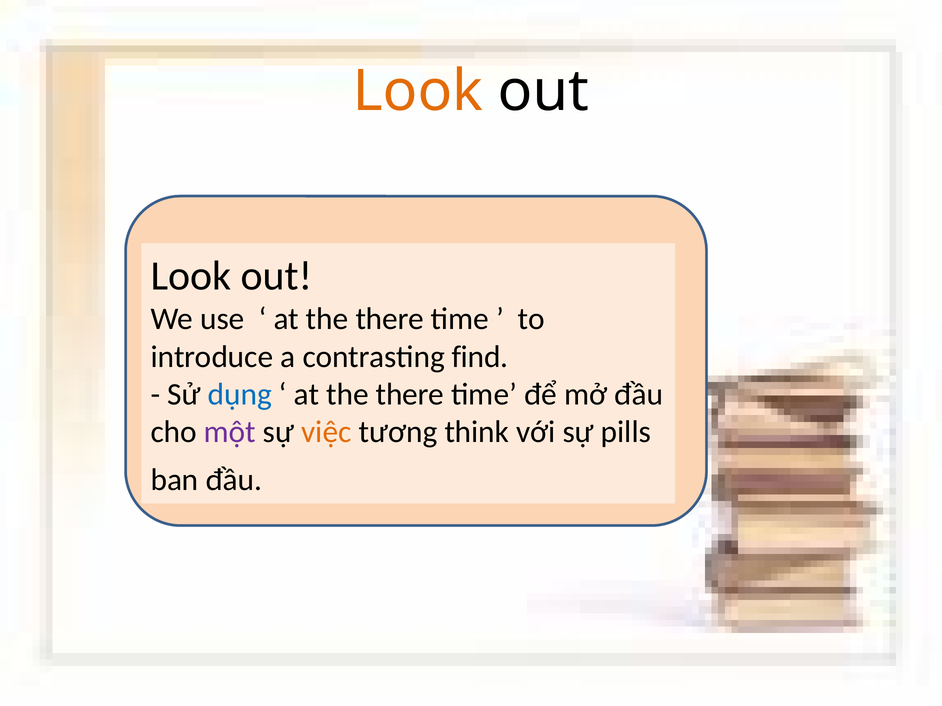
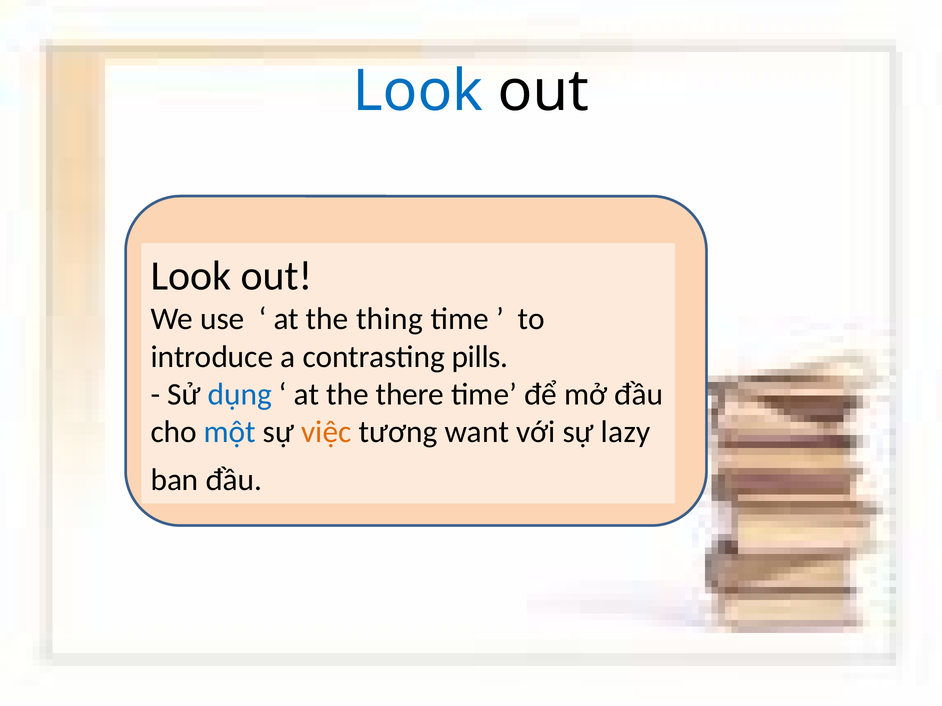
Look at (418, 91) colour: orange -> blue
there at (390, 319): there -> thing
find: find -> pills
một colour: purple -> blue
think: think -> want
pills: pills -> lazy
